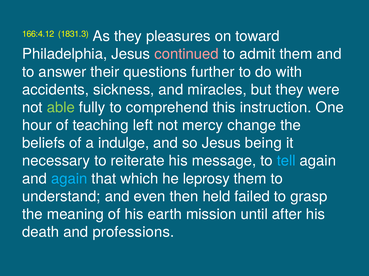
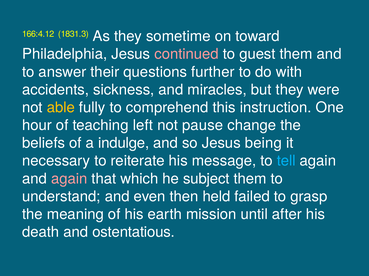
pleasures: pleasures -> sometime
admit: admit -> guest
able colour: light green -> yellow
mercy: mercy -> pause
again at (69, 179) colour: light blue -> pink
leprosy: leprosy -> subject
professions: professions -> ostentatious
